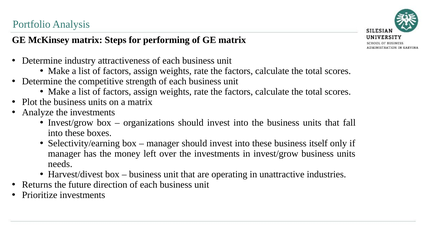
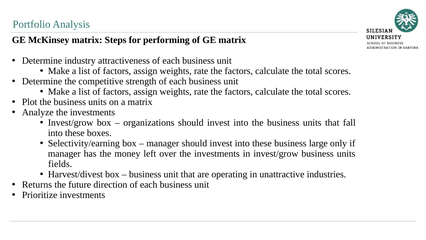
itself: itself -> large
needs: needs -> fields
